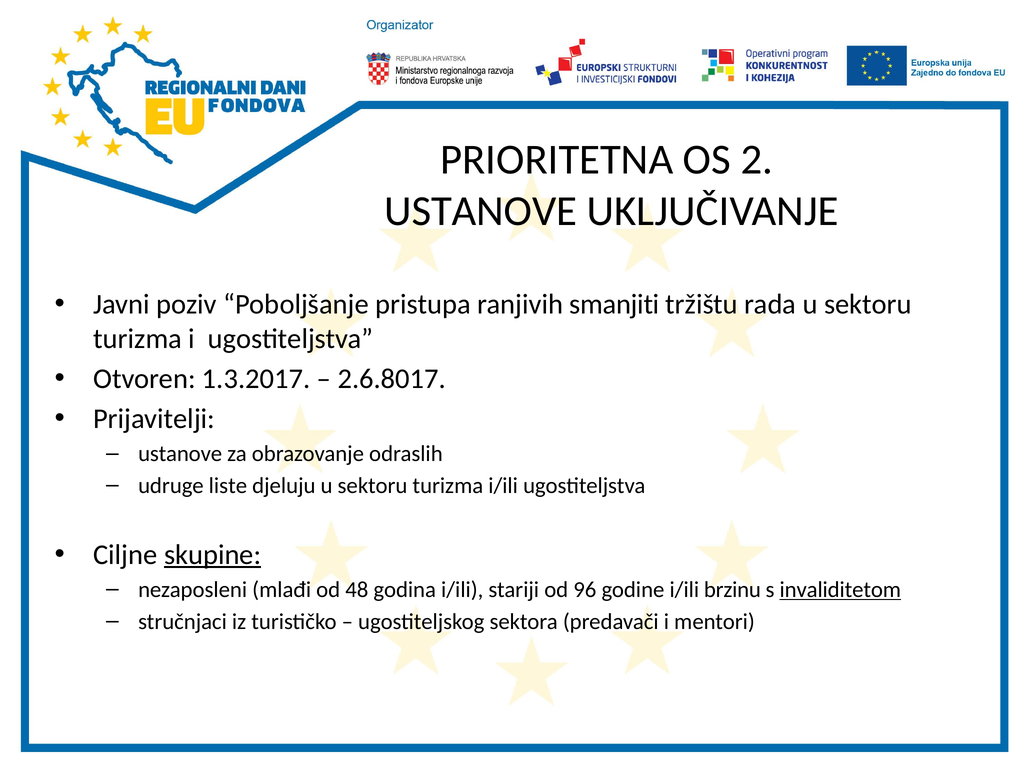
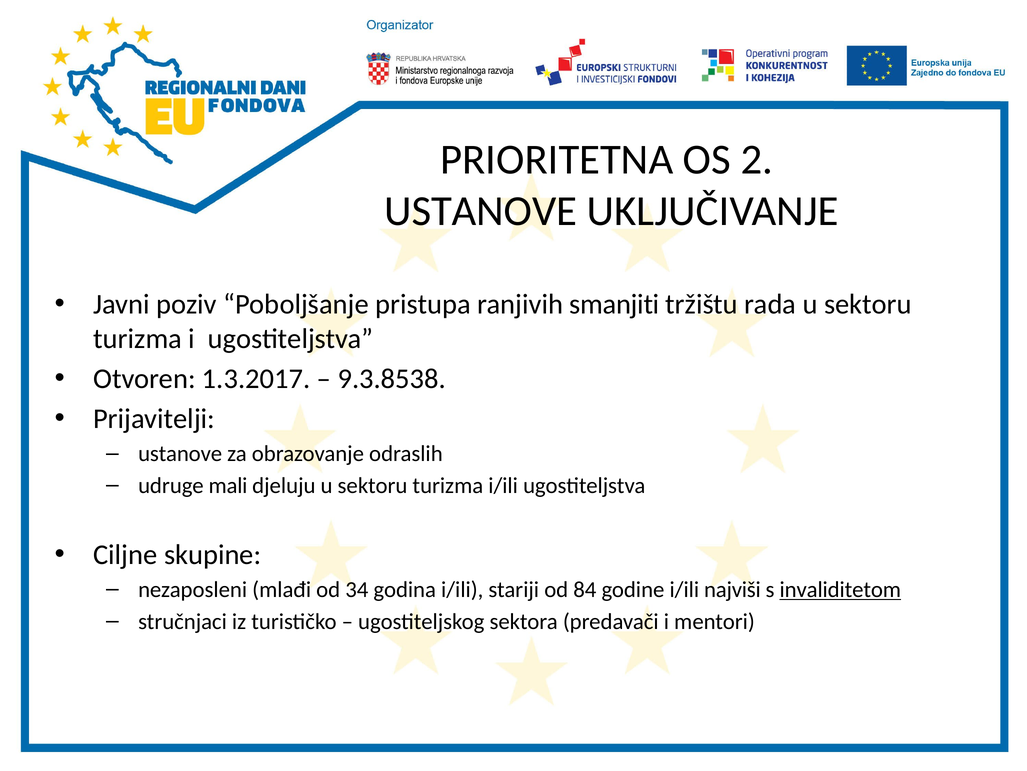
2.6.8017: 2.6.8017 -> 9.3.8538
liste: liste -> mali
skupine underline: present -> none
48: 48 -> 34
96: 96 -> 84
brzinu: brzinu -> najviši
